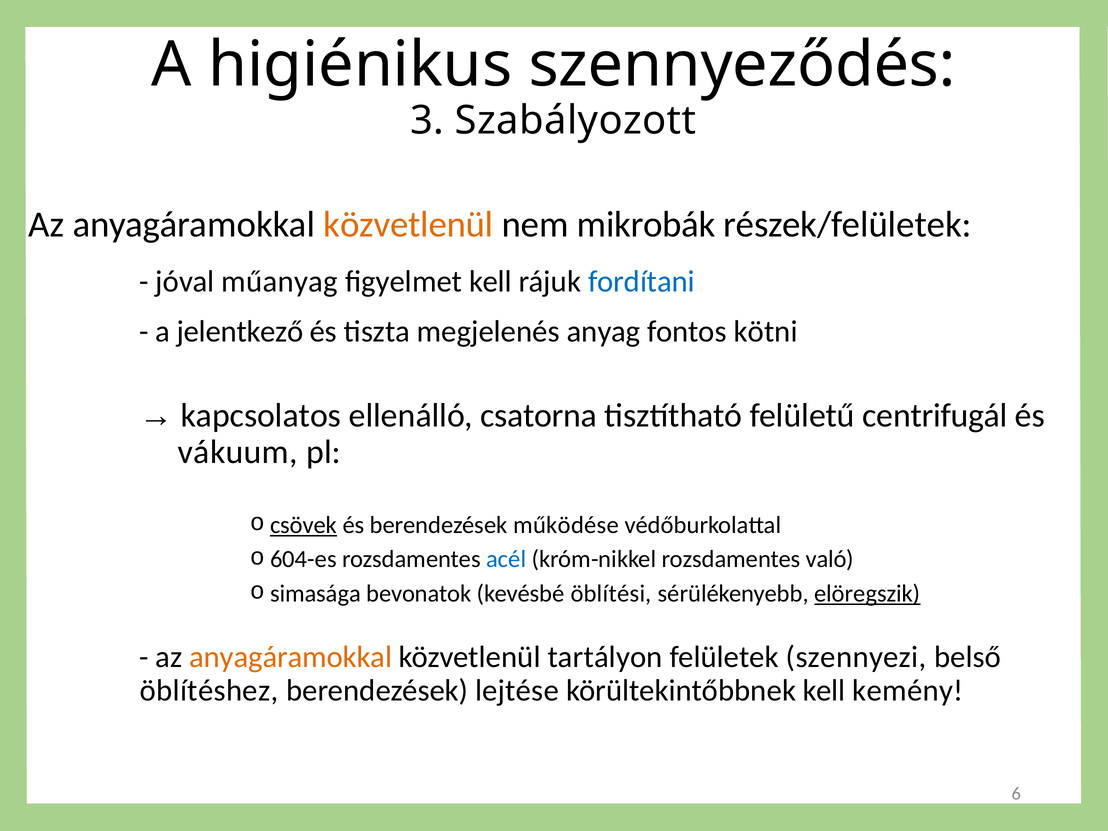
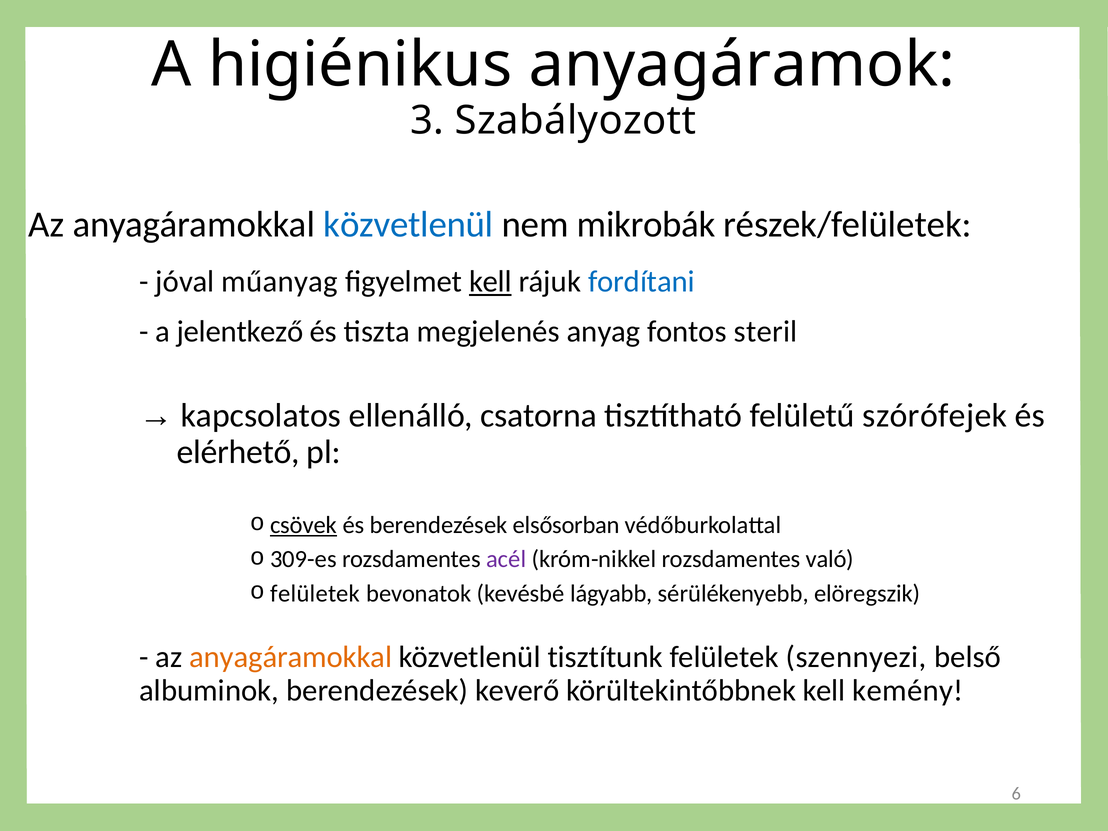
szennyeződés: szennyeződés -> anyagáramok
közvetlenül at (408, 224) colour: orange -> blue
kell at (490, 282) underline: none -> present
kötni: kötni -> steril
centrifugál: centrifugál -> szórófejek
vákuum: vákuum -> elérhető
működése: működése -> elsősorban
604-es: 604-es -> 309-es
acél colour: blue -> purple
simasága at (315, 594): simasága -> felületek
öblítési: öblítési -> lágyabb
elöregszik underline: present -> none
tartályon: tartályon -> tisztítunk
öblítéshez: öblítéshez -> albuminok
lejtése: lejtése -> keverő
